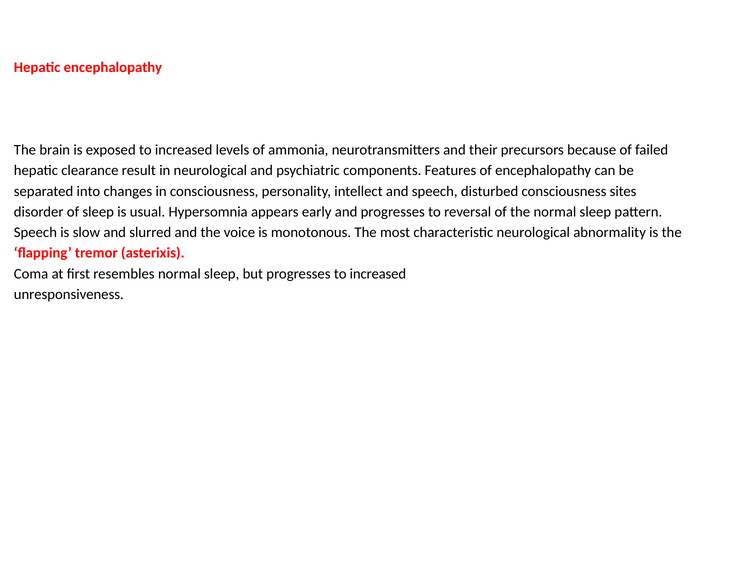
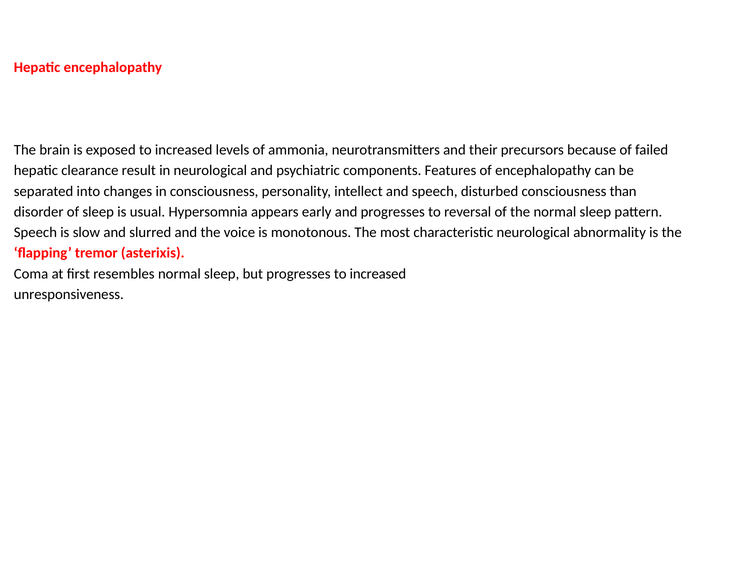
sites: sites -> than
